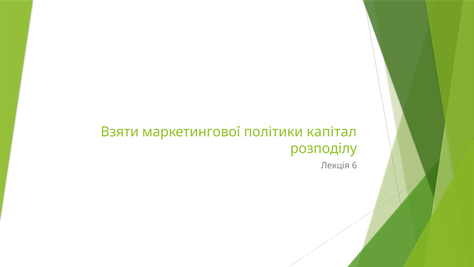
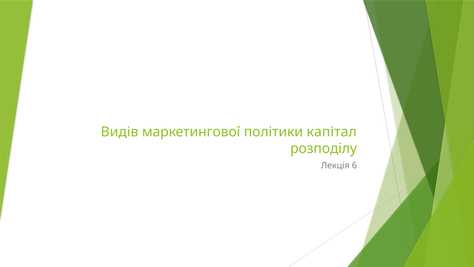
Взяти: Взяти -> Видів
